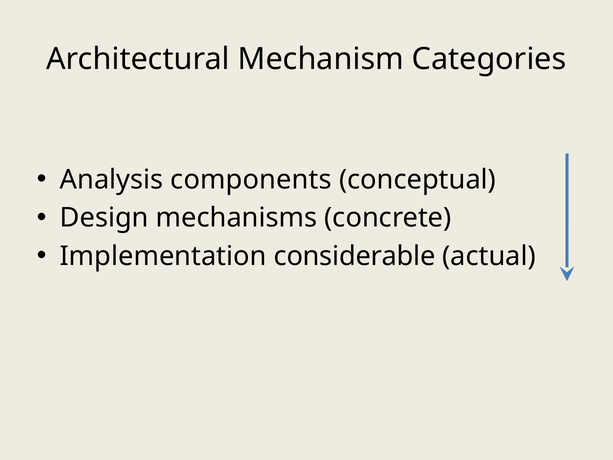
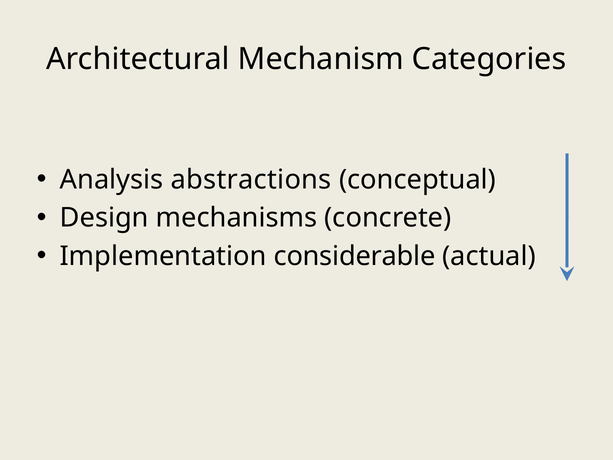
components: components -> abstractions
